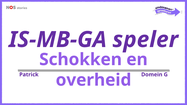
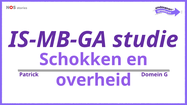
speler: speler -> studie
